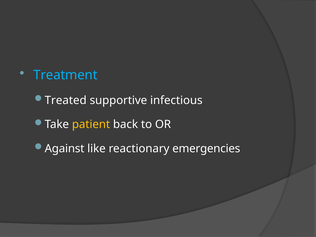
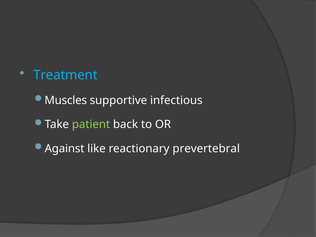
Treated: Treated -> Muscles
patient colour: yellow -> light green
emergencies: emergencies -> prevertebral
